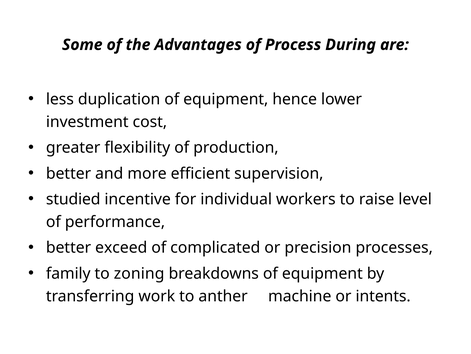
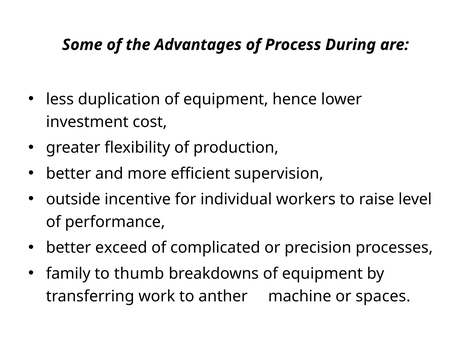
studied: studied -> outside
zoning: zoning -> thumb
intents: intents -> spaces
